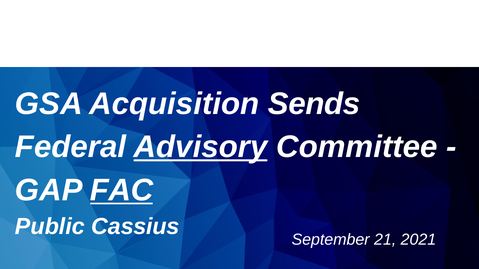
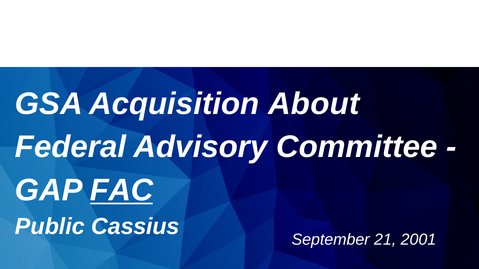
Sends: Sends -> About
Advisory underline: present -> none
2021: 2021 -> 2001
